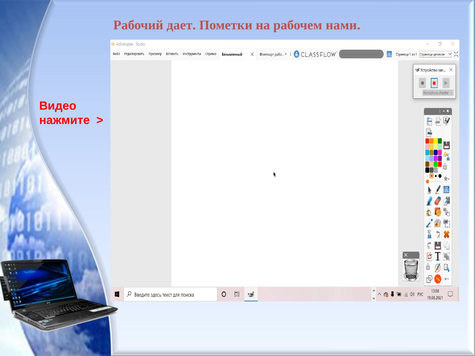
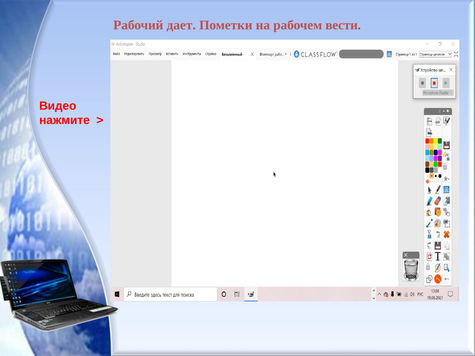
нами: нами -> вести
